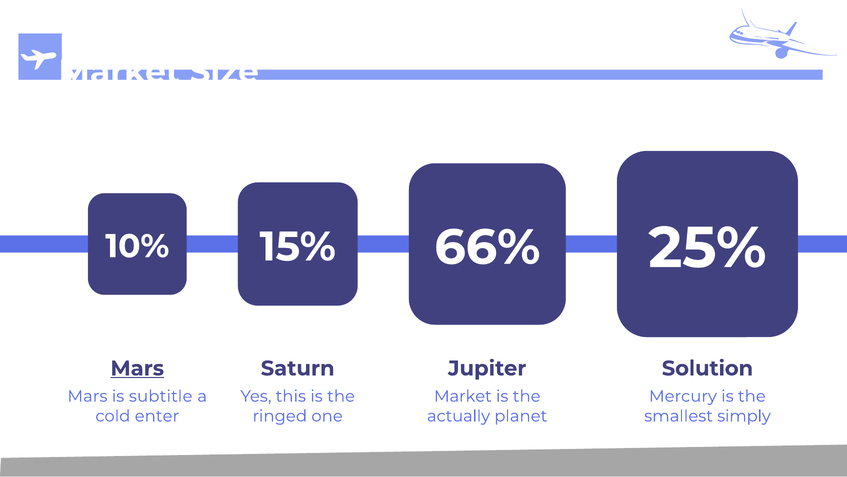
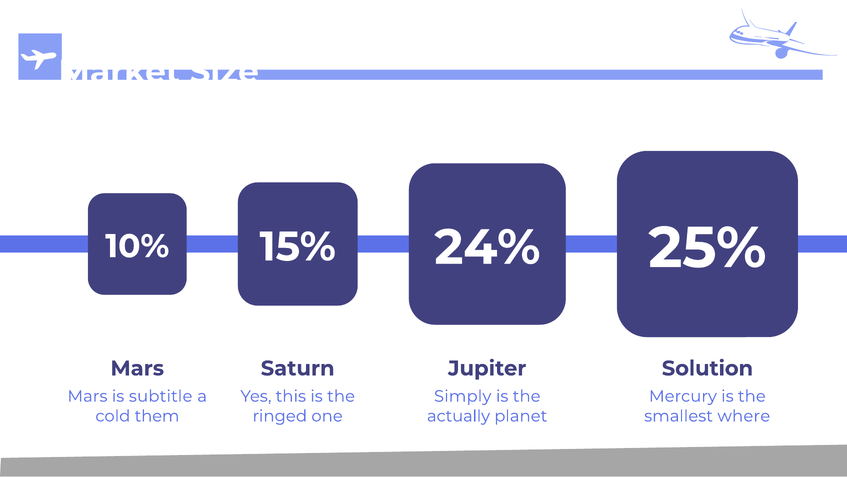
66%: 66% -> 24%
Mars at (137, 368) underline: present -> none
Market at (463, 396): Market -> Simply
enter: enter -> them
simply: simply -> where
